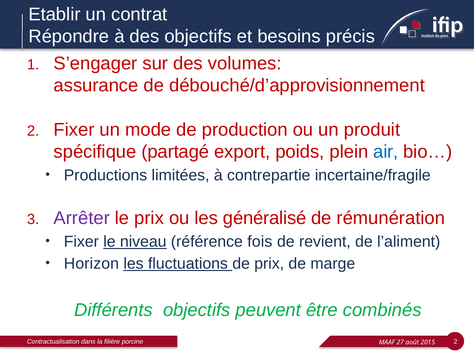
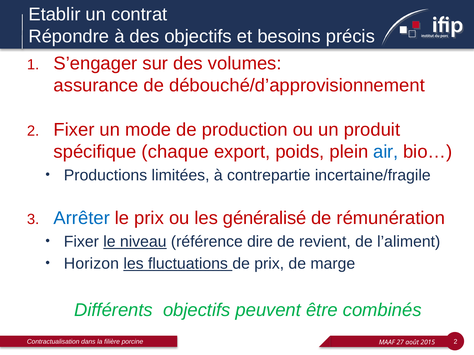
partagé: partagé -> chaque
Arrêter colour: purple -> blue
fois: fois -> dire
